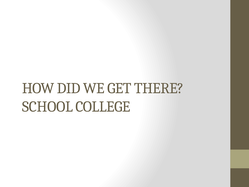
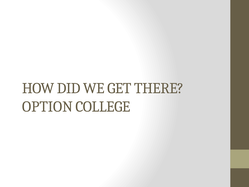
SCHOOL: SCHOOL -> OPTION
